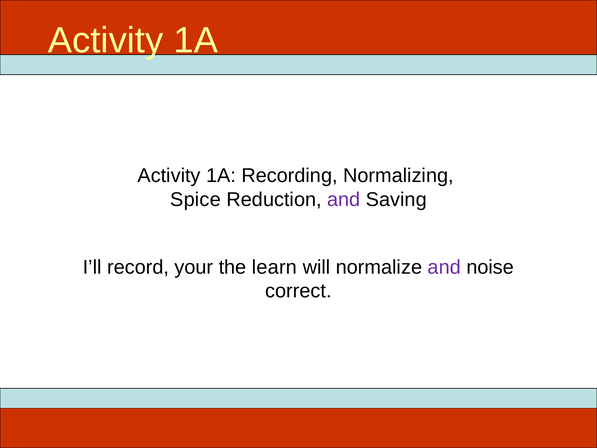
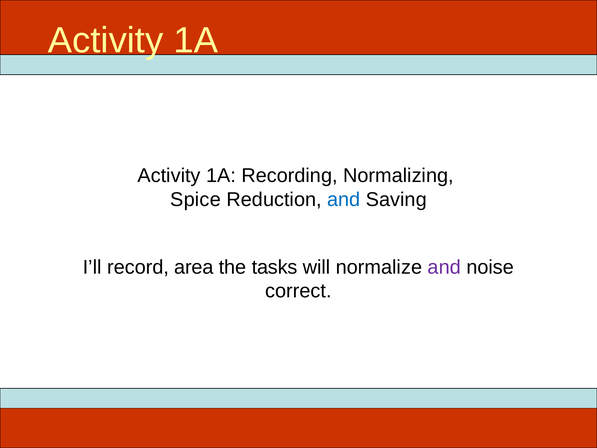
and at (344, 199) colour: purple -> blue
your: your -> area
learn: learn -> tasks
